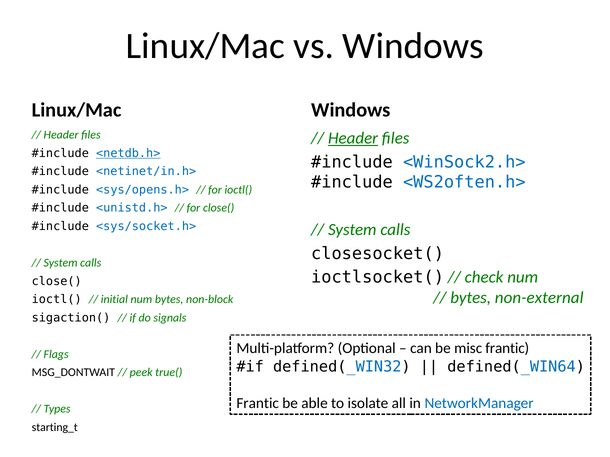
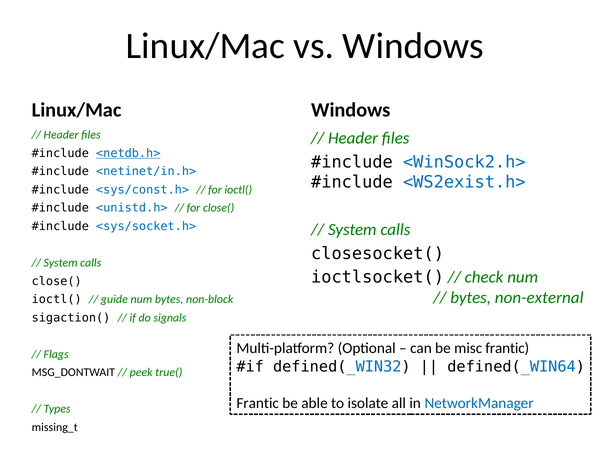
Header at (353, 138) underline: present -> none
<WS2often.h>: <WS2often.h> -> <WS2exist.h>
<sys/opens.h>: <sys/opens.h> -> <sys/const.h>
initial: initial -> guide
starting_t: starting_t -> missing_t
